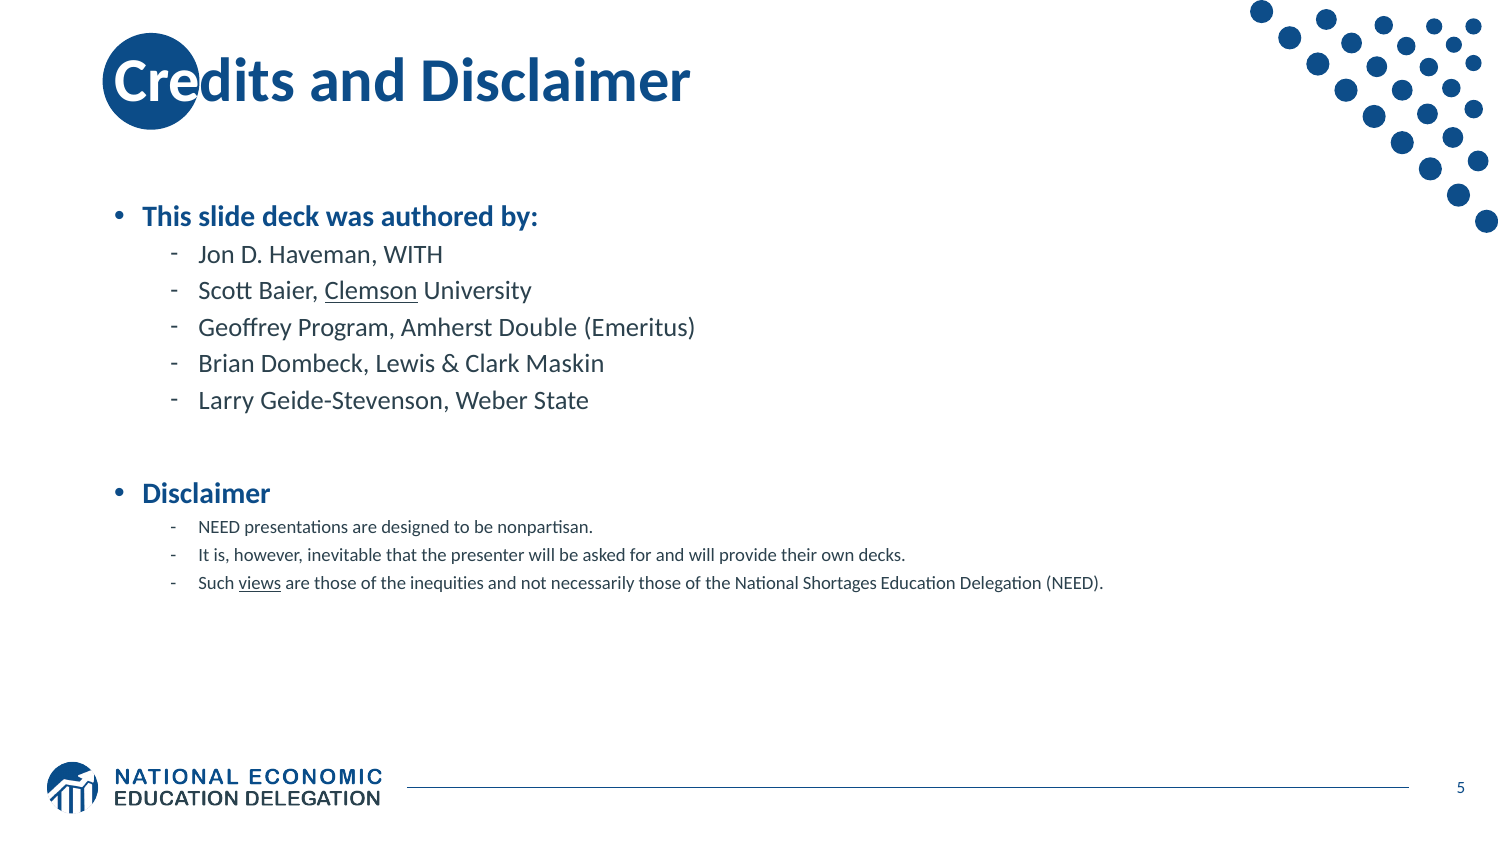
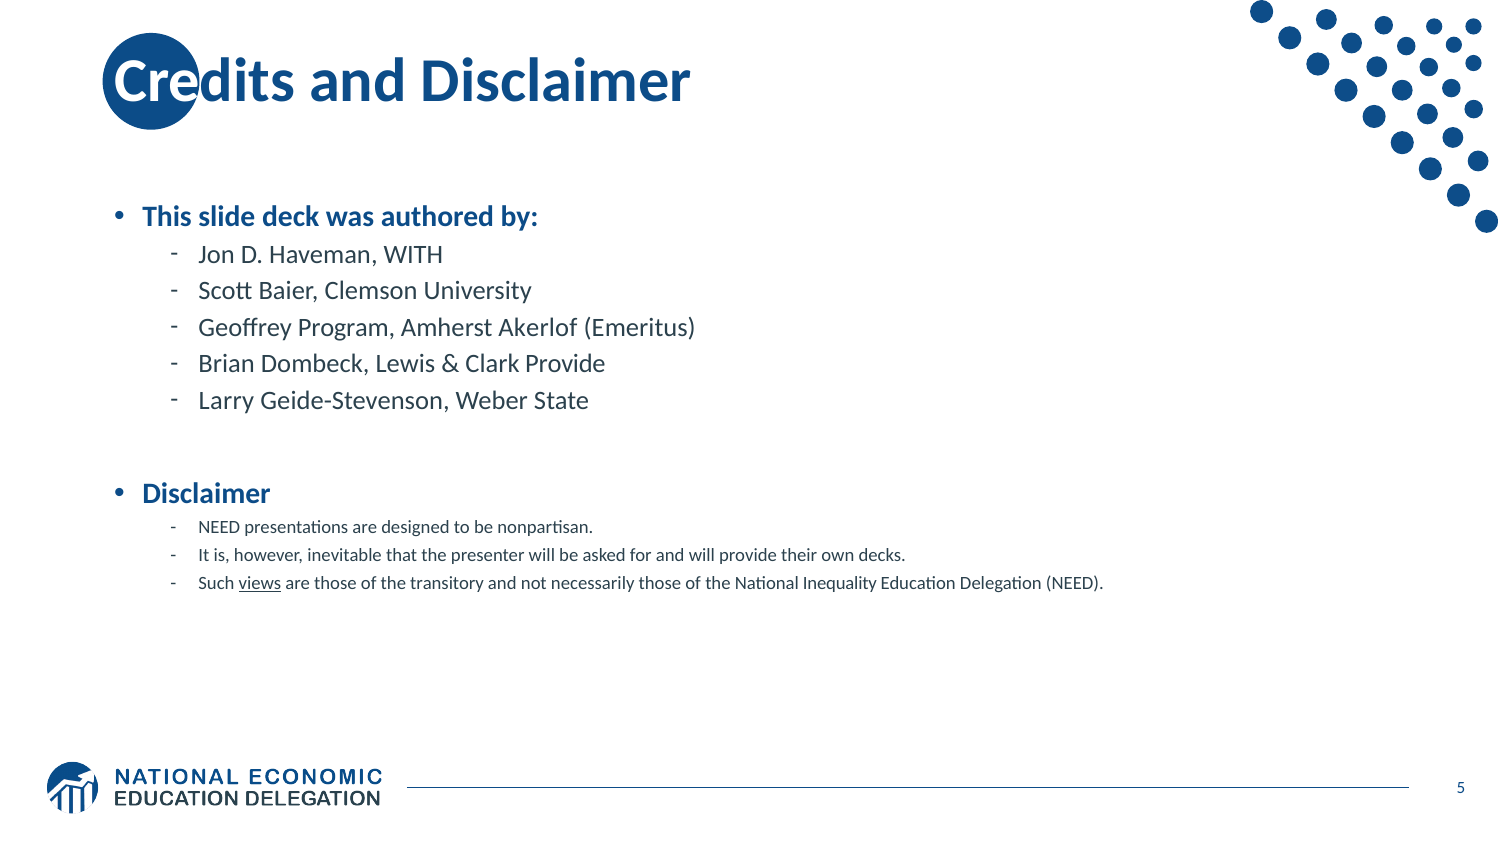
Clemson underline: present -> none
Double: Double -> Akerlof
Clark Maskin: Maskin -> Provide
inequities: inequities -> transitory
Shortages: Shortages -> Inequality
